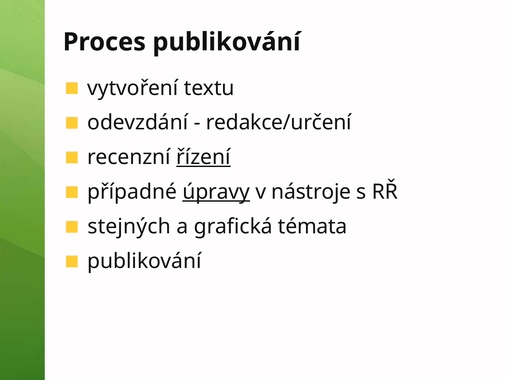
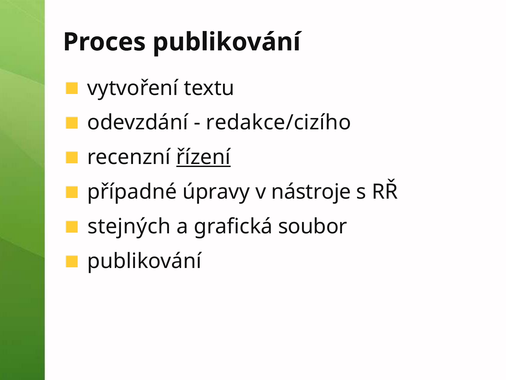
redakce/určení: redakce/určení -> redakce/cizího
úpravy underline: present -> none
témata: témata -> soubor
